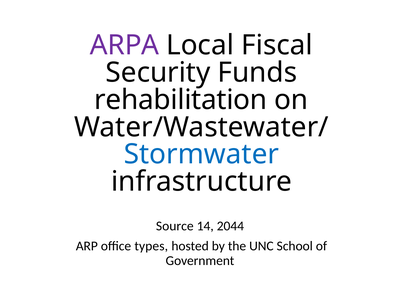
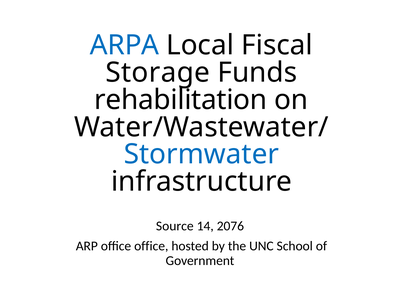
ARPA colour: purple -> blue
Security: Security -> Storage
2044: 2044 -> 2076
office types: types -> office
